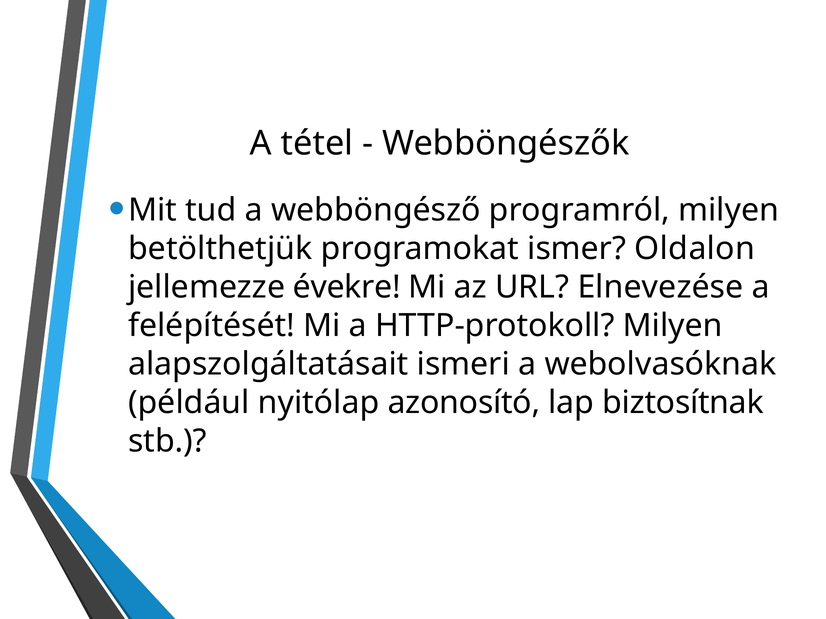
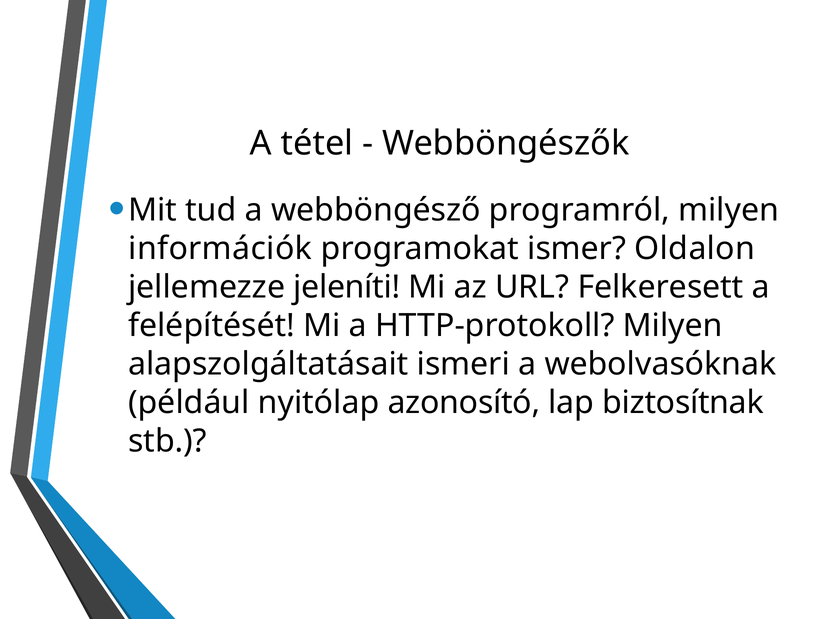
betölthetjük: betölthetjük -> információk
évekre: évekre -> jeleníti
Elnevezése: Elnevezése -> Felkeresett
